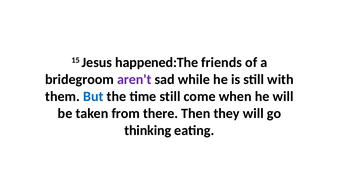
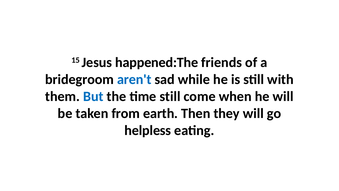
aren't colour: purple -> blue
there: there -> earth
thinking: thinking -> helpless
